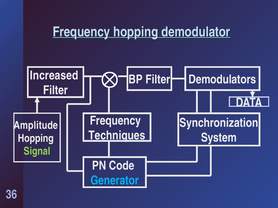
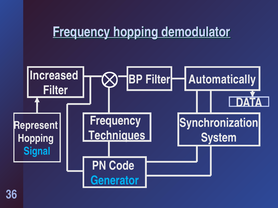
Demodulators: Demodulators -> Automatically
Amplitude: Amplitude -> Represent
Signal colour: light green -> light blue
